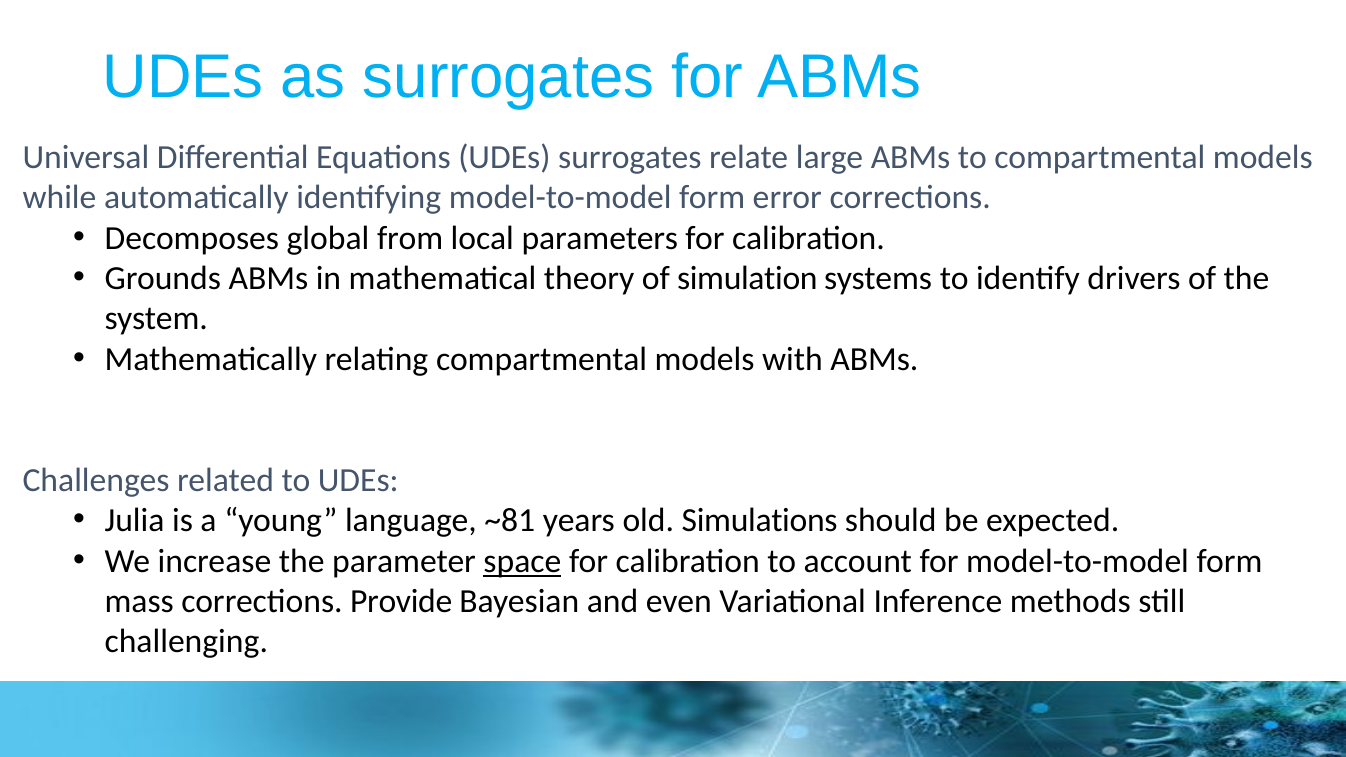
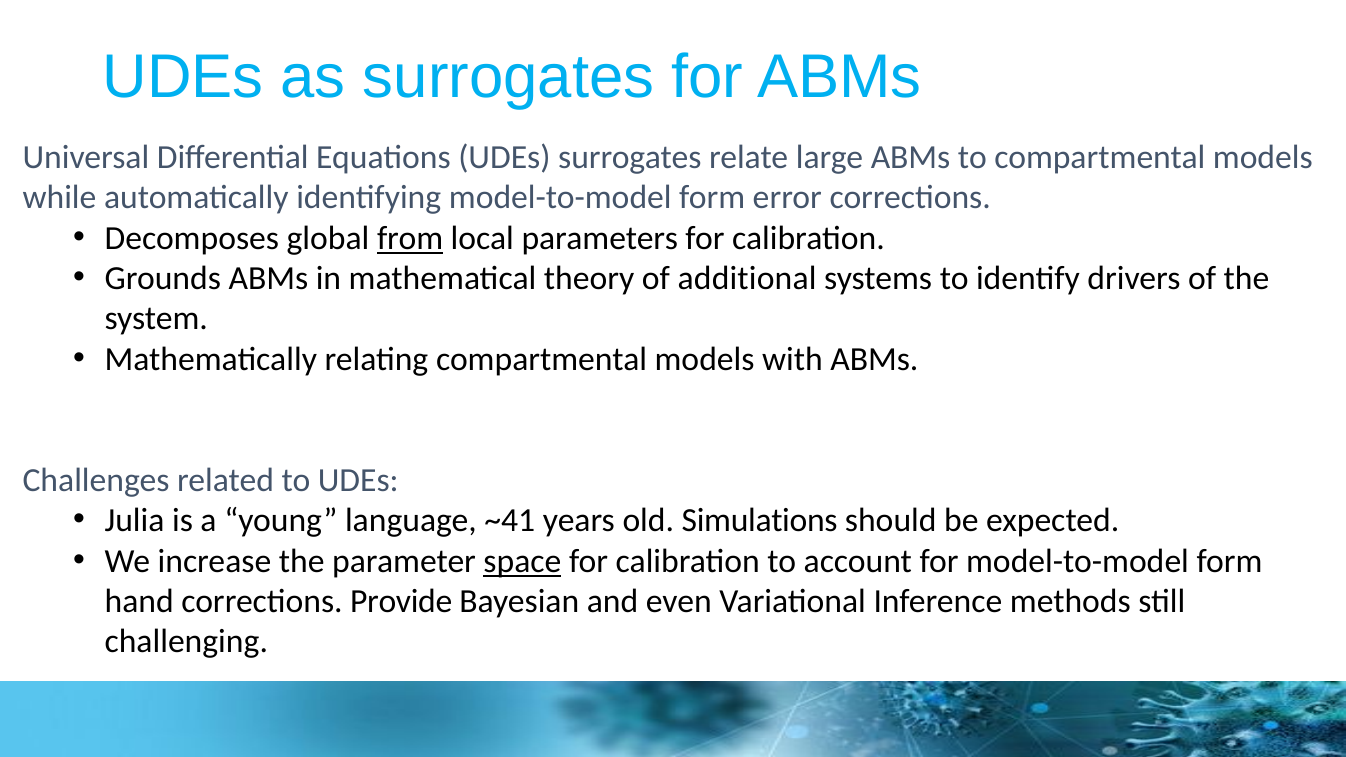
from underline: none -> present
simulation: simulation -> additional
~81: ~81 -> ~41
mass: mass -> hand
